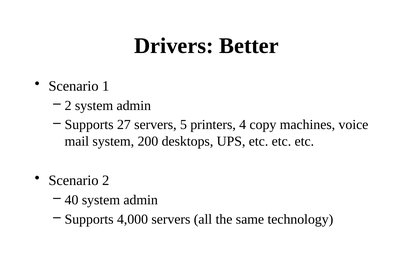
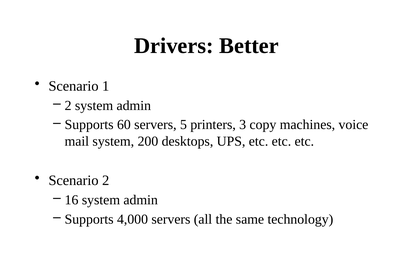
27: 27 -> 60
4: 4 -> 3
40: 40 -> 16
